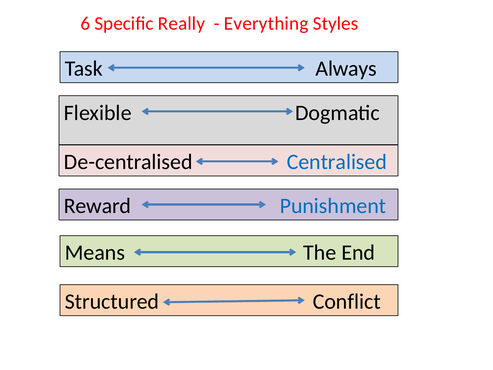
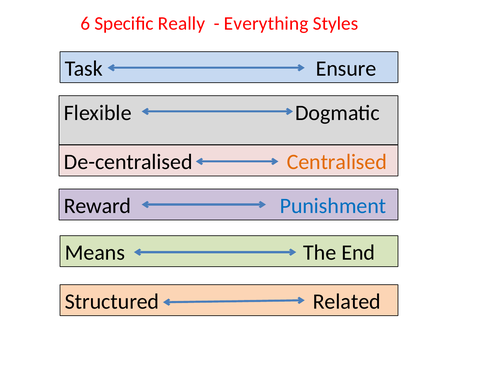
Always: Always -> Ensure
Centralised colour: blue -> orange
Conflict: Conflict -> Related
